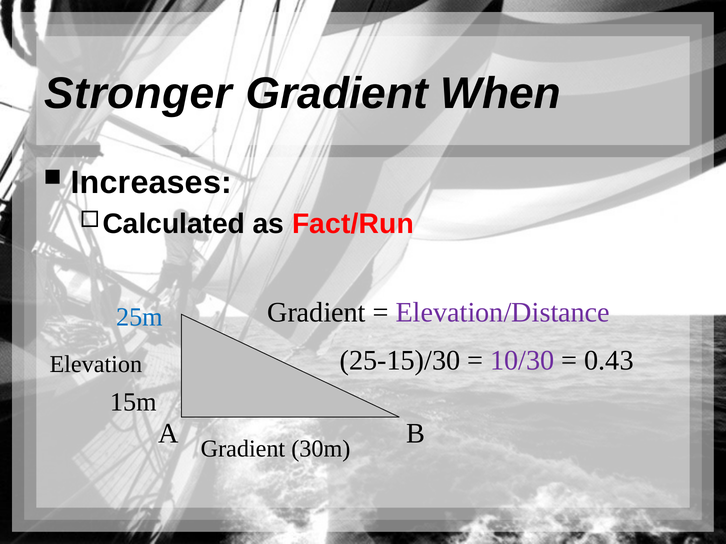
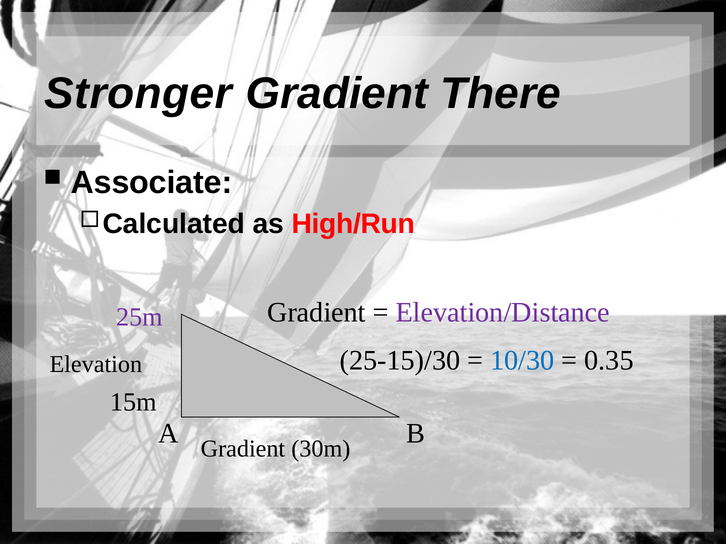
When: When -> There
Increases: Increases -> Associate
Fact/Run: Fact/Run -> High/Run
25m colour: blue -> purple
10/30 colour: purple -> blue
0.43: 0.43 -> 0.35
